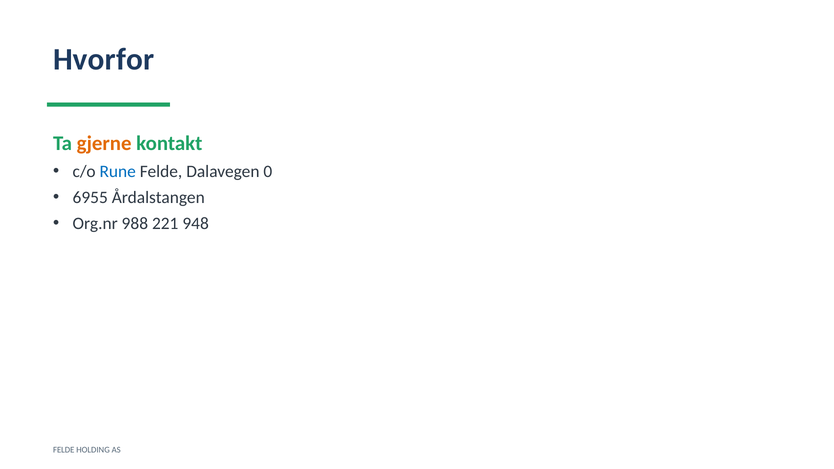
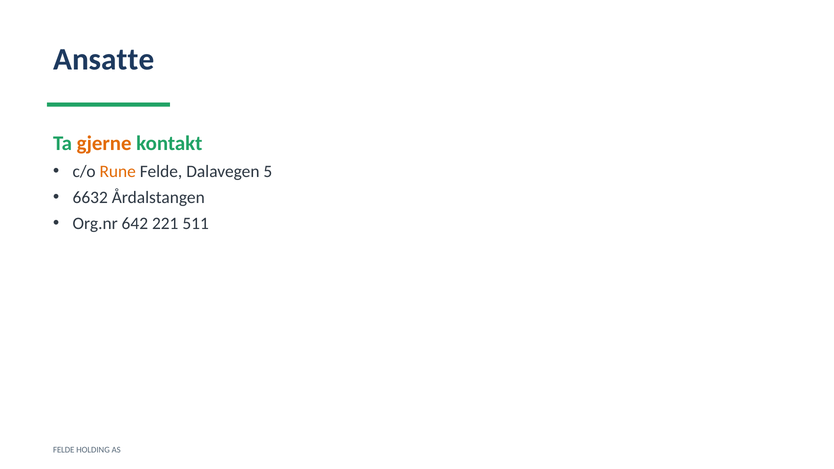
Hvorfor: Hvorfor -> Ansatte
Rune colour: blue -> orange
0: 0 -> 5
6955: 6955 -> 6632
988: 988 -> 642
948: 948 -> 511
